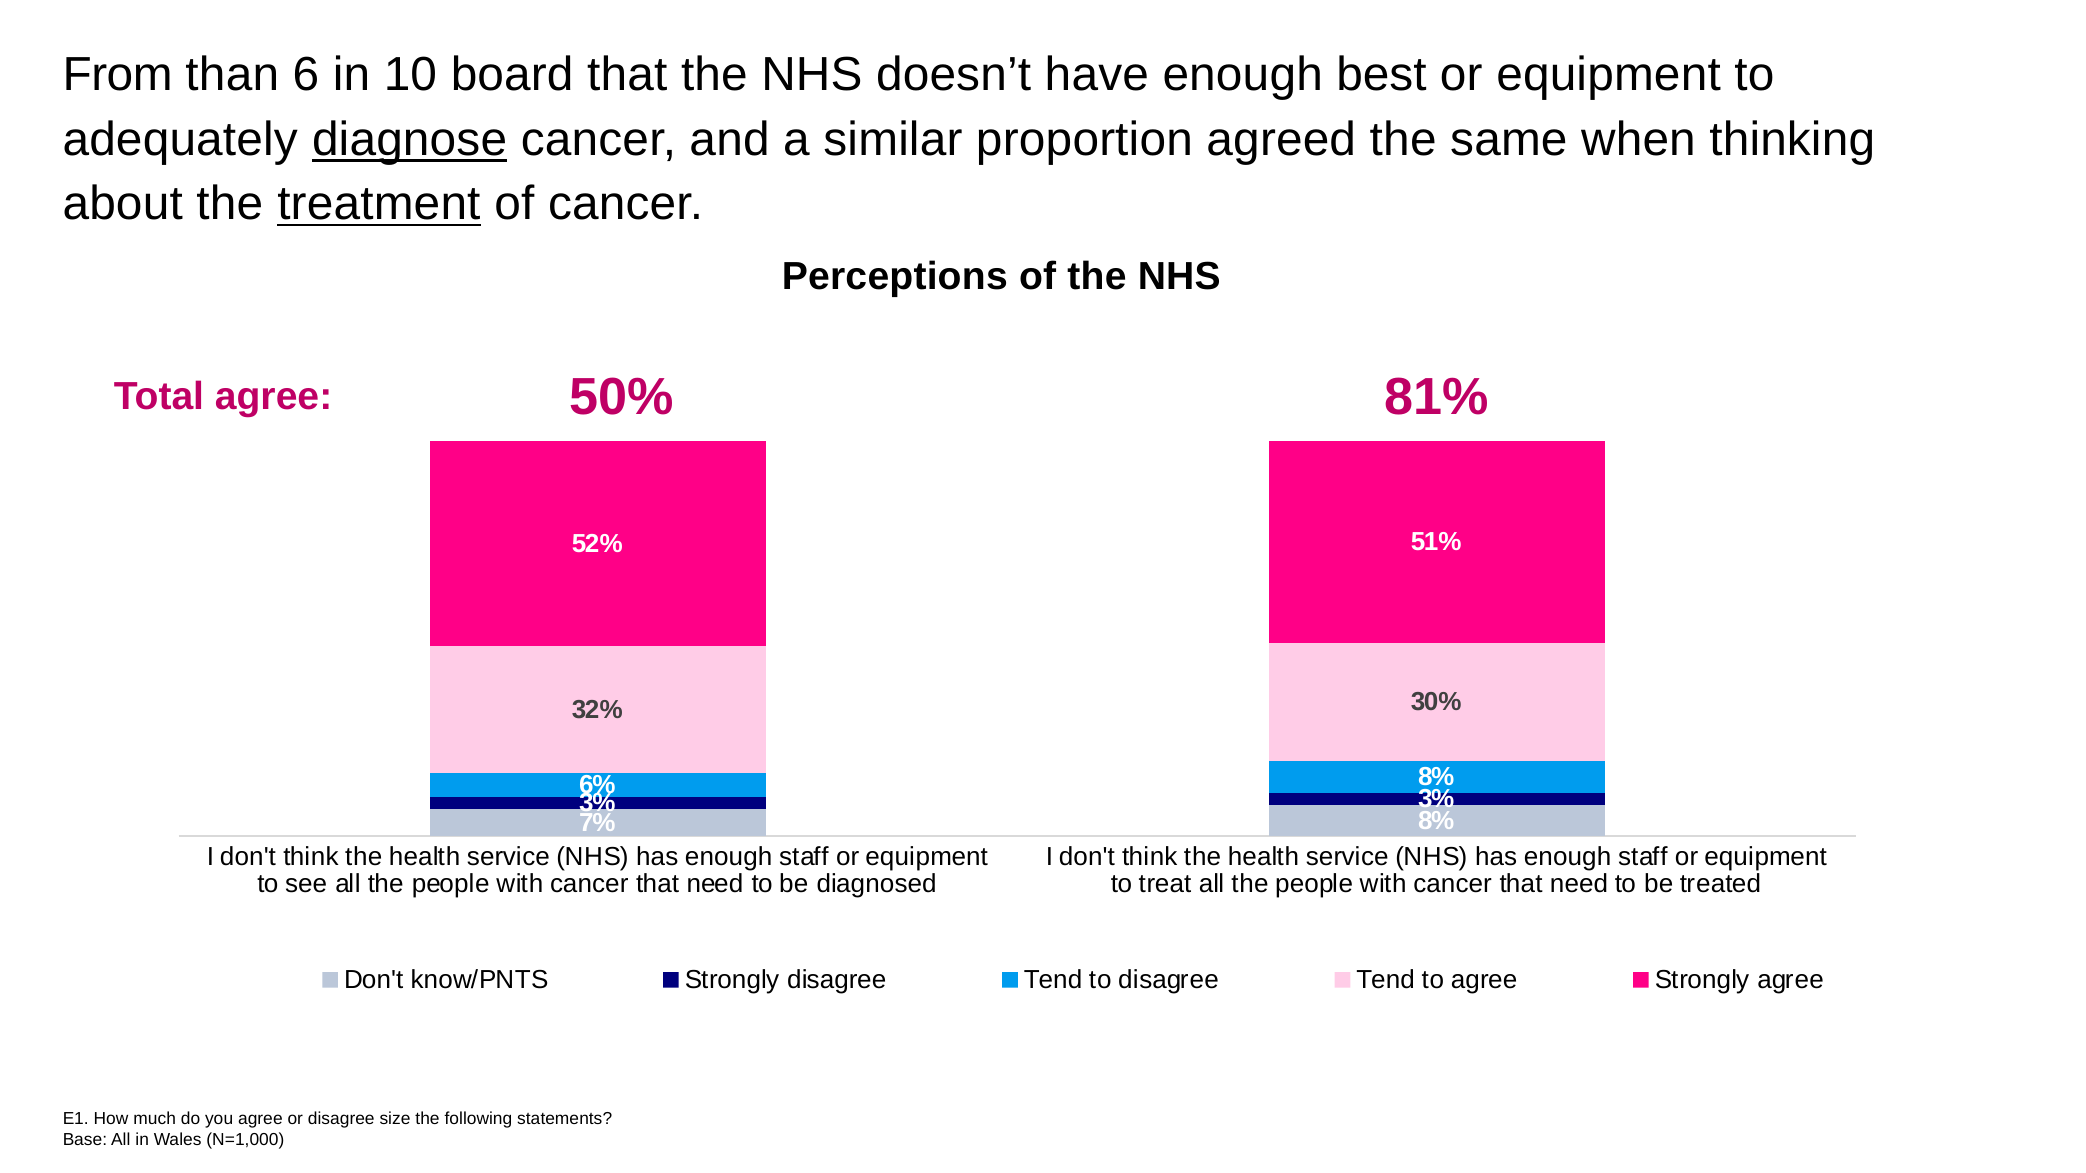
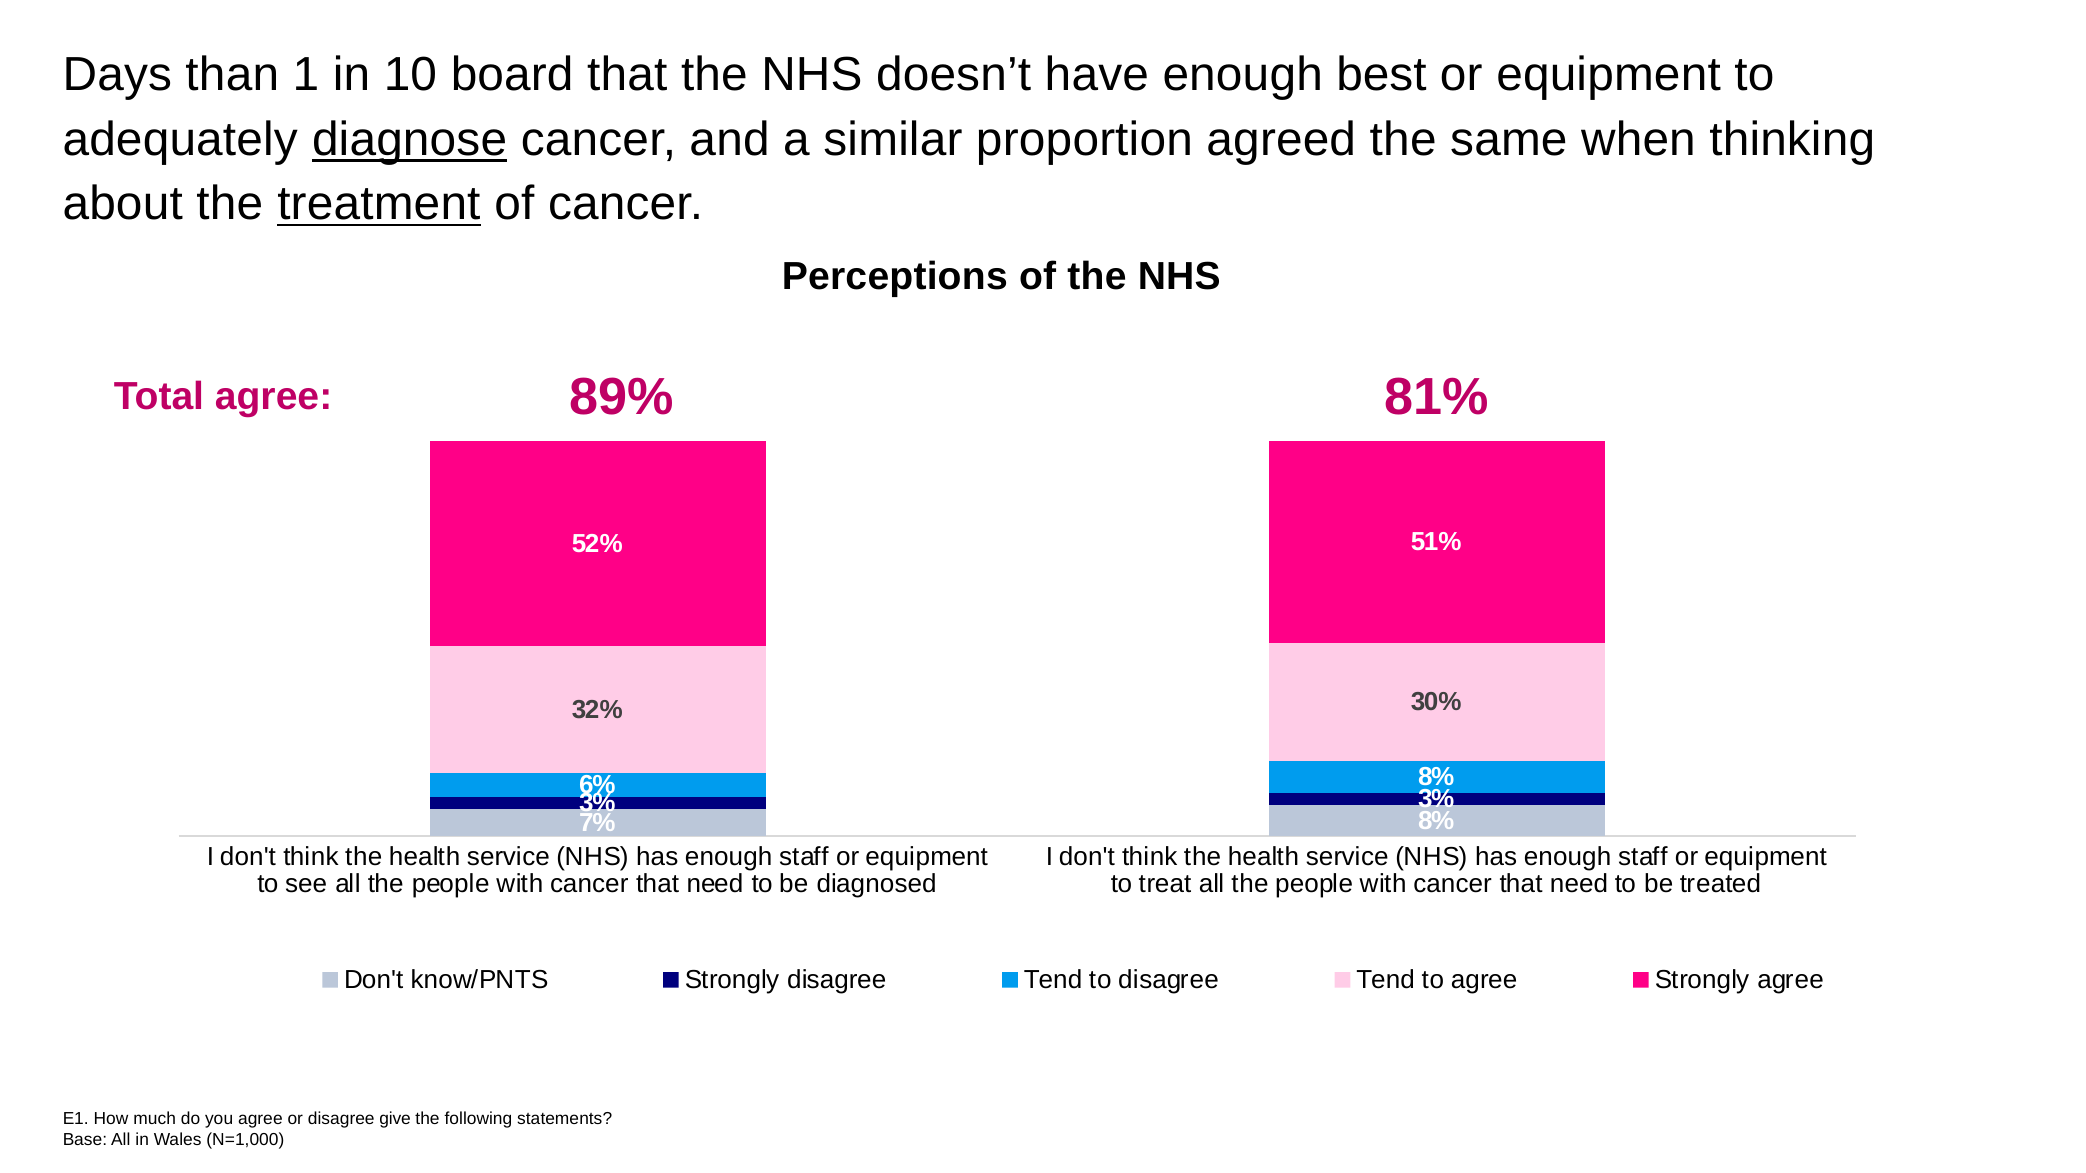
From: From -> Days
6: 6 -> 1
50%: 50% -> 89%
size: size -> give
